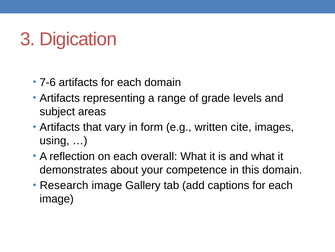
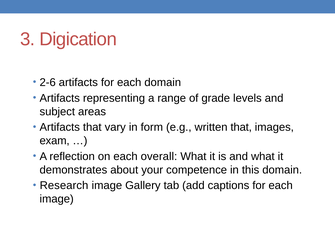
7-6: 7-6 -> 2-6
written cite: cite -> that
using: using -> exam
